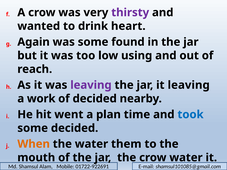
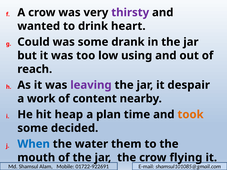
Again: Again -> Could
found: found -> drank
it leaving: leaving -> despair
of decided: decided -> content
went: went -> heap
took colour: blue -> orange
When colour: orange -> blue
water at (186, 158): water -> flying
